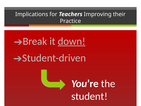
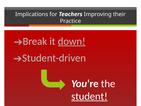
student underline: none -> present
